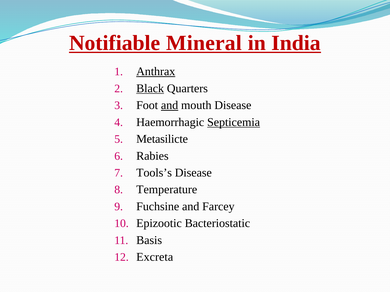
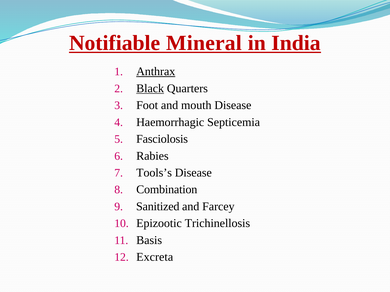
and at (170, 105) underline: present -> none
Septicemia underline: present -> none
Metasilicte: Metasilicte -> Fasciolosis
Temperature: Temperature -> Combination
Fuchsine: Fuchsine -> Sanitized
Bacteriostatic: Bacteriostatic -> Trichinellosis
